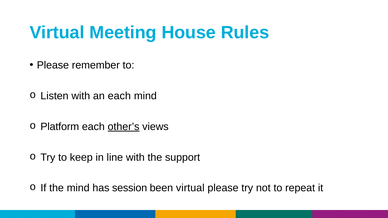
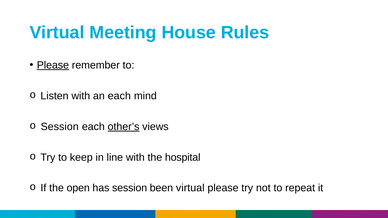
Please at (53, 65) underline: none -> present
Platform at (60, 127): Platform -> Session
support: support -> hospital
the mind: mind -> open
